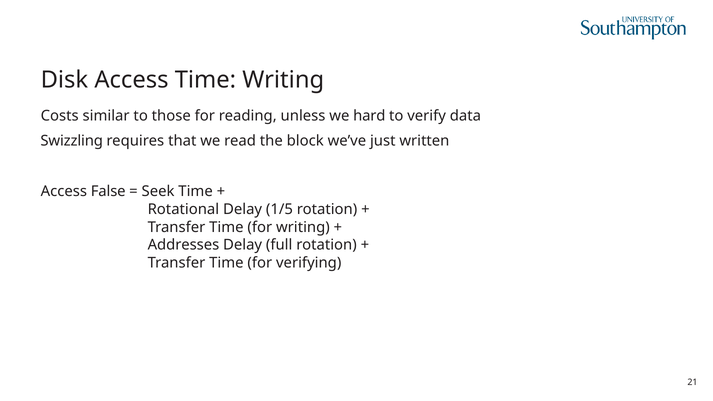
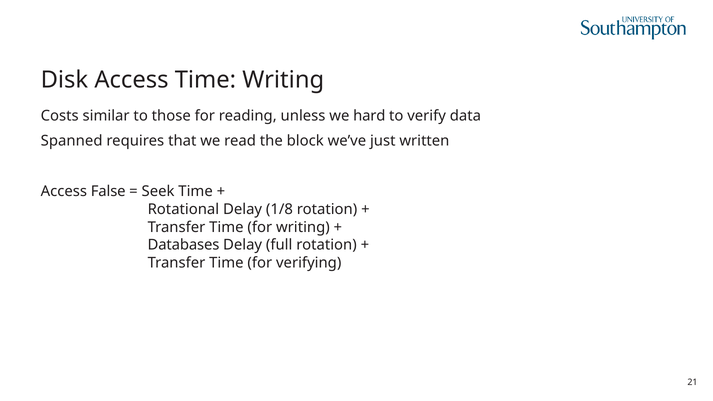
Swizzling: Swizzling -> Spanned
1/5: 1/5 -> 1/8
Addresses: Addresses -> Databases
